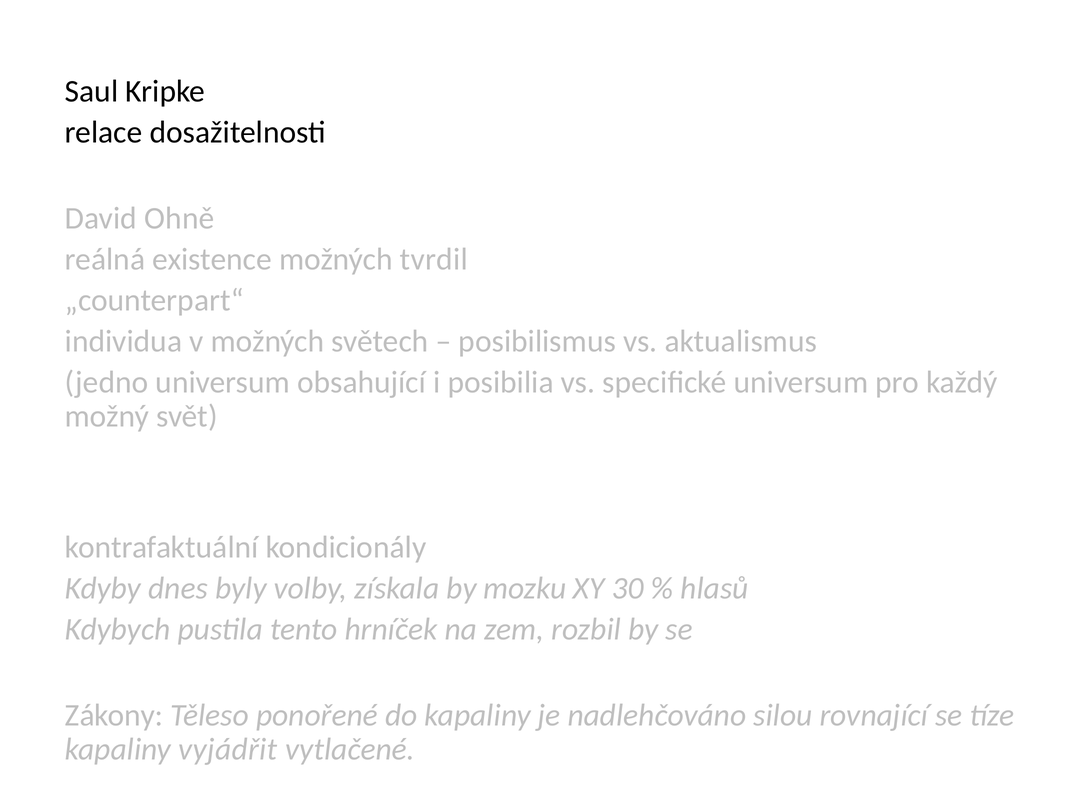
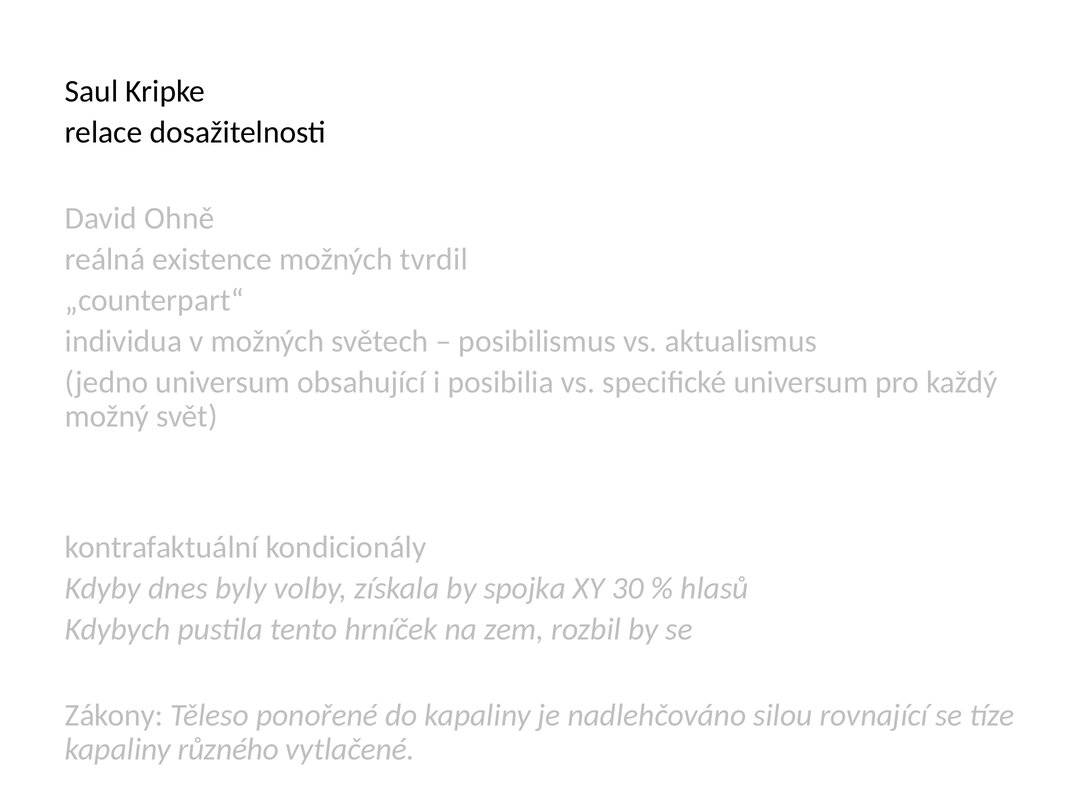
mozku: mozku -> spojka
vyjádřit: vyjádřit -> různého
